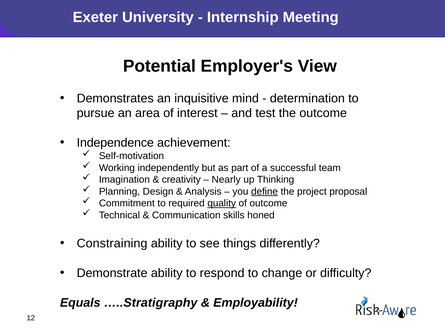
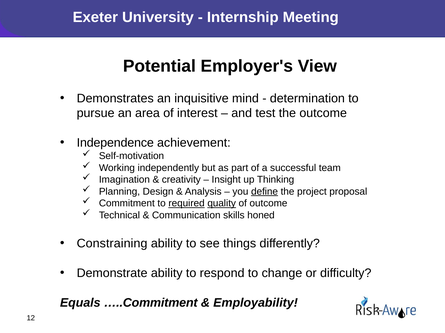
Nearly: Nearly -> Insight
required underline: none -> present
…..Stratigraphy: …..Stratigraphy -> …..Commitment
